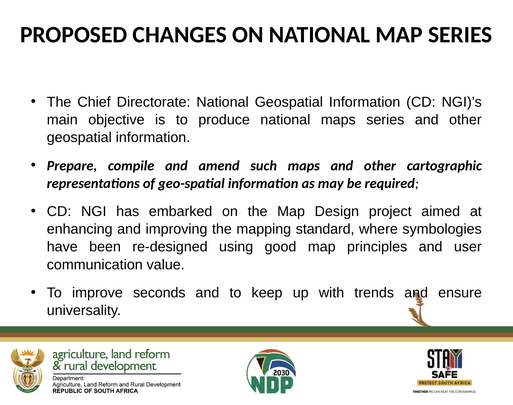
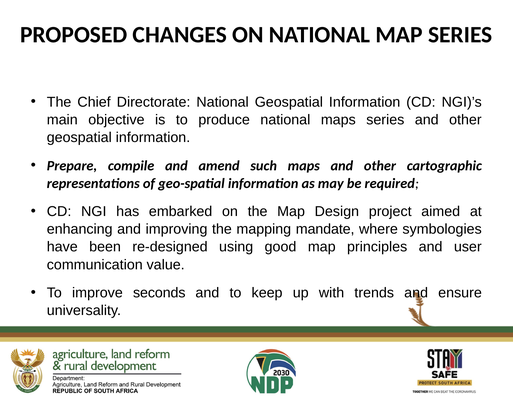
standard: standard -> mandate
